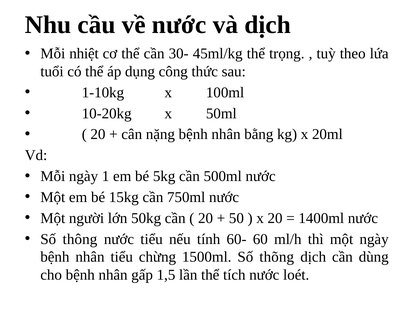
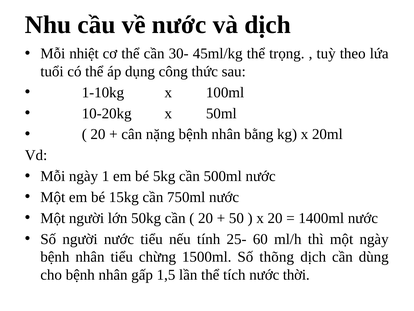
Số thông: thông -> người
60-: 60- -> 25-
loét: loét -> thời
